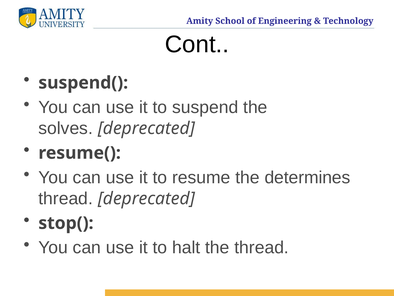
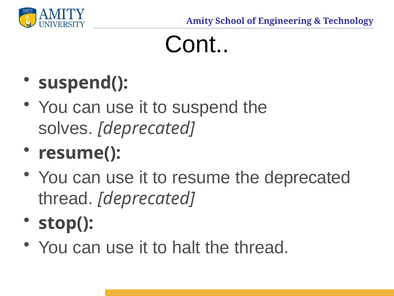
the determines: determines -> deprecated
